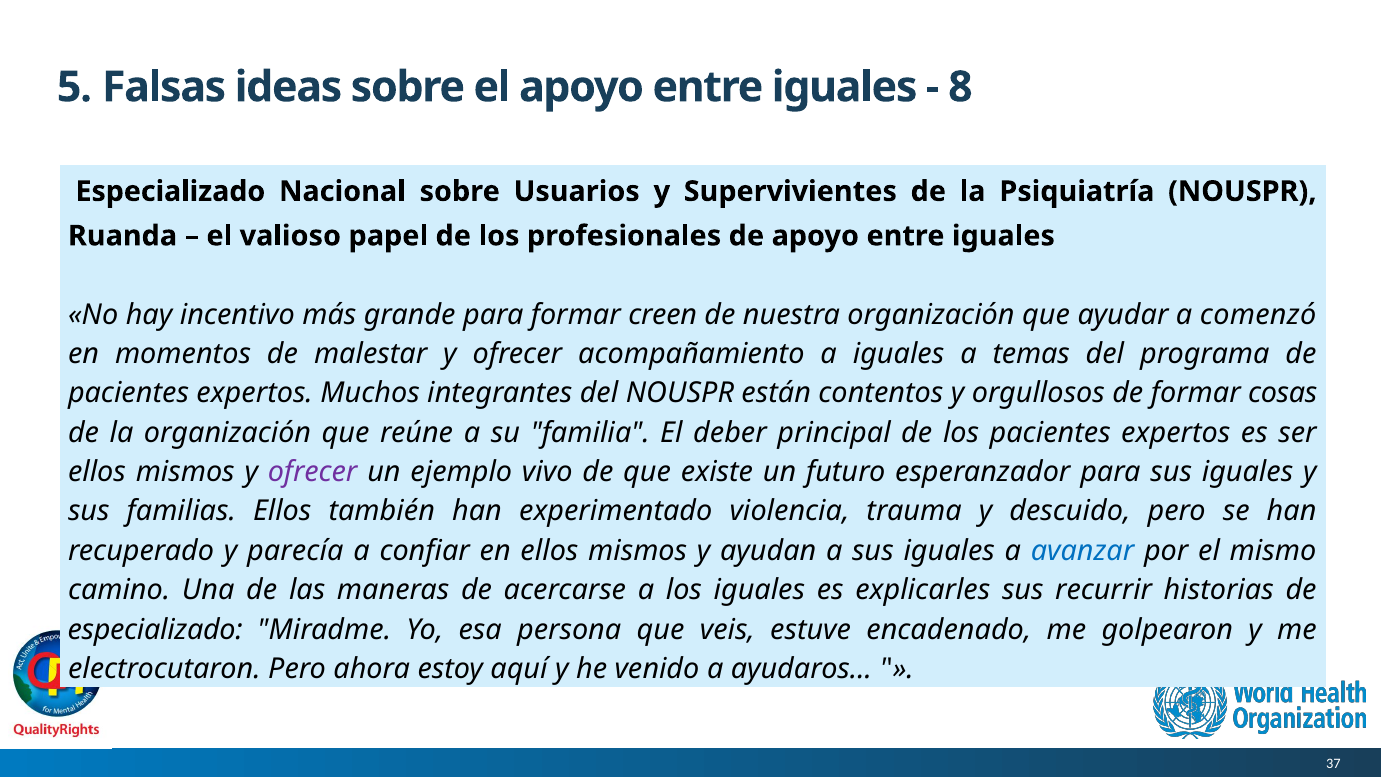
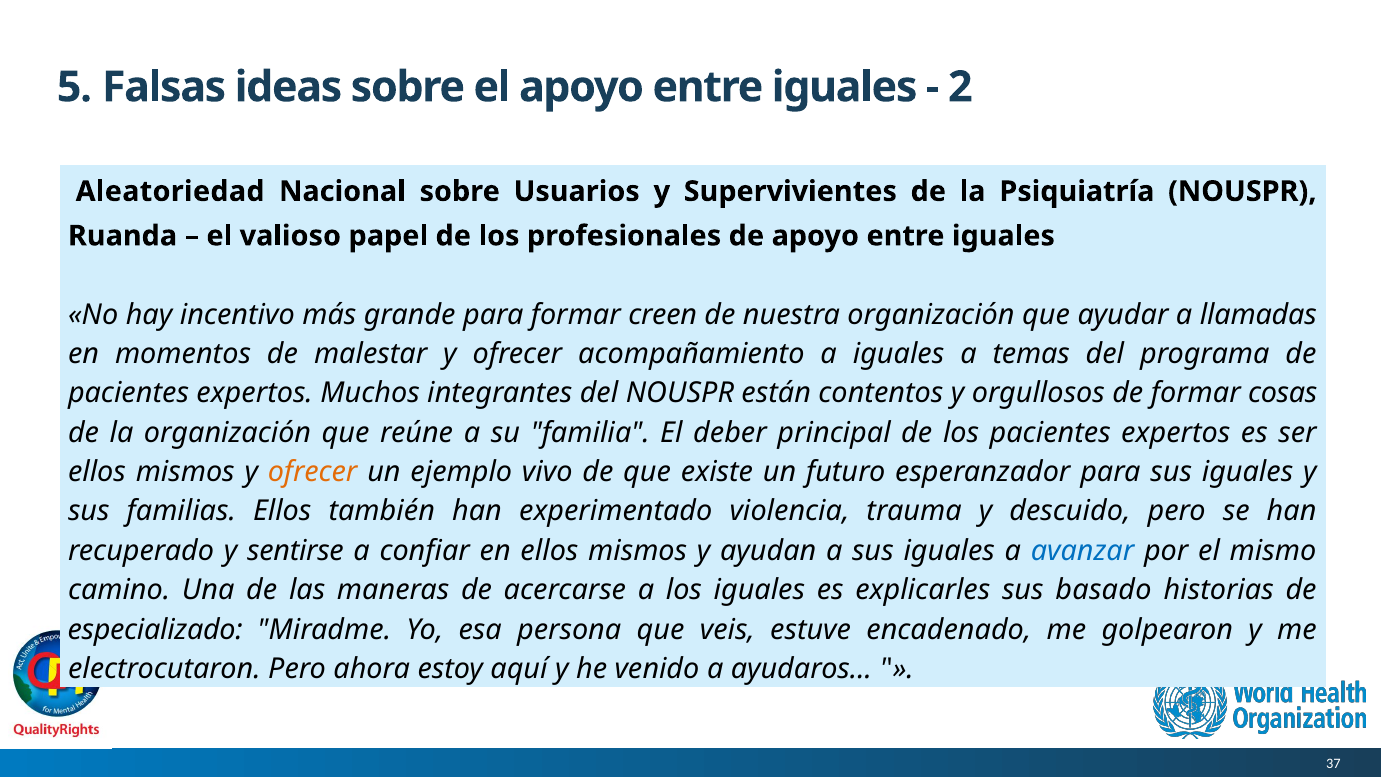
8: 8 -> 2
Especializado at (170, 191): Especializado -> Aleatoriedad
comenzó: comenzó -> llamadas
ofrecer at (313, 472) colour: purple -> orange
parecía: parecía -> sentirse
recurrir: recurrir -> basado
